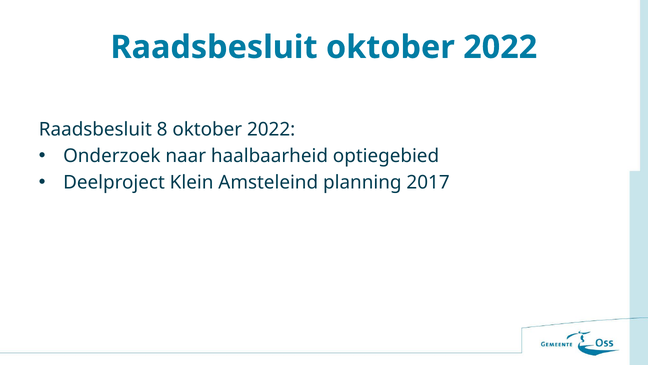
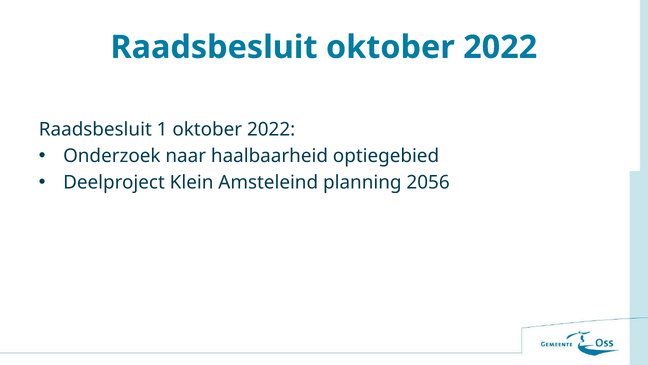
8: 8 -> 1
2017: 2017 -> 2056
